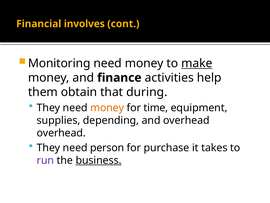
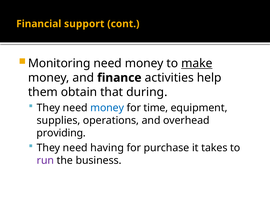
involves: involves -> support
money at (107, 107) colour: orange -> blue
depending: depending -> operations
overhead at (61, 133): overhead -> providing
person: person -> having
business underline: present -> none
